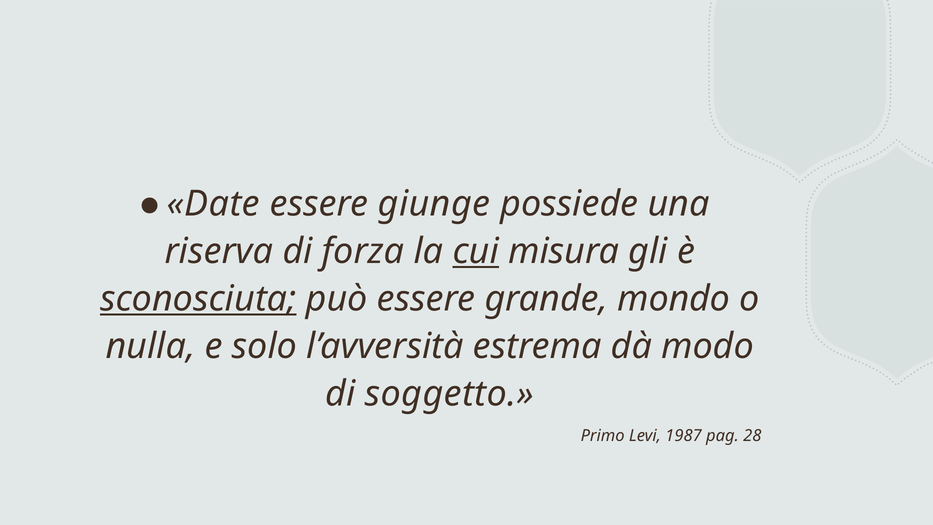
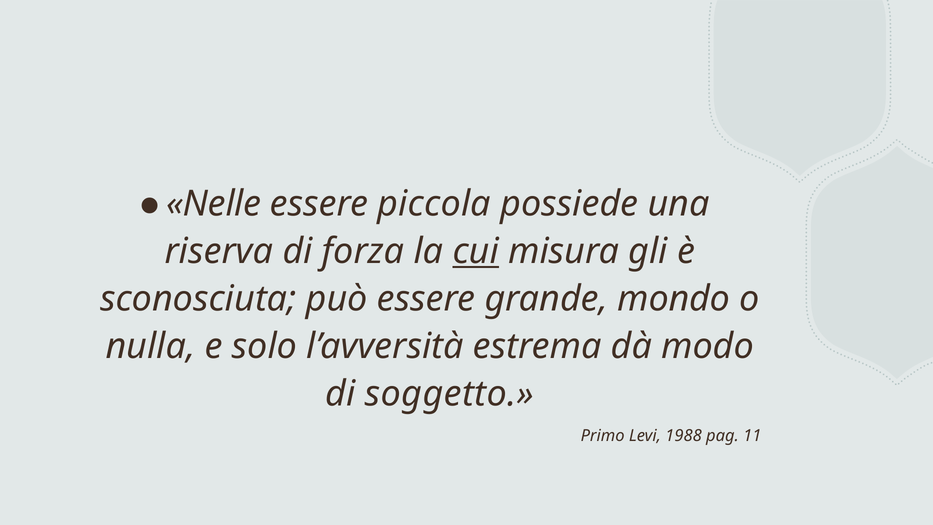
Date: Date -> Nelle
giunge: giunge -> piccola
sconosciuta underline: present -> none
1987: 1987 -> 1988
28: 28 -> 11
